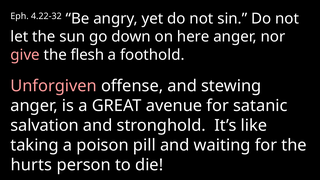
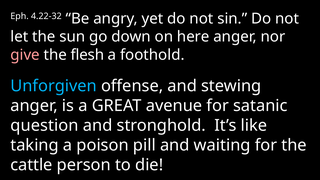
Unforgiven colour: pink -> light blue
salvation: salvation -> question
hurts: hurts -> cattle
